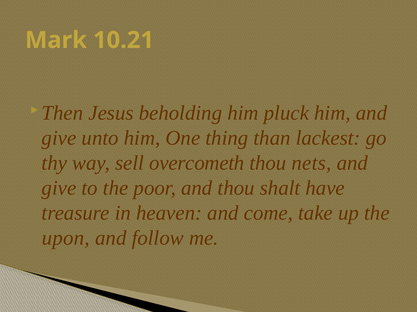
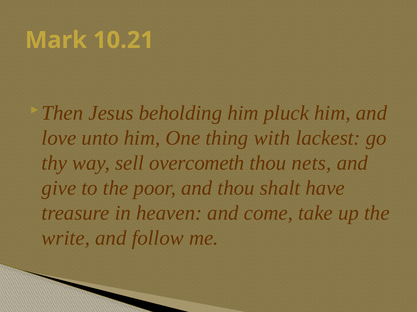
give at (59, 138): give -> love
than: than -> with
upon: upon -> write
